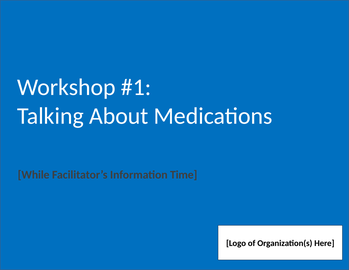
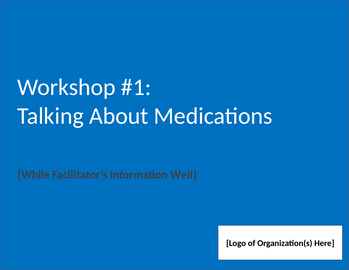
Time: Time -> Well
